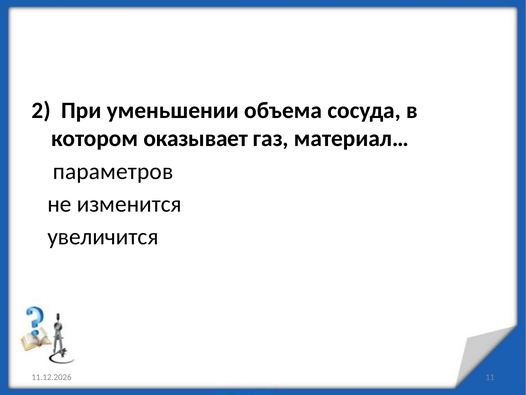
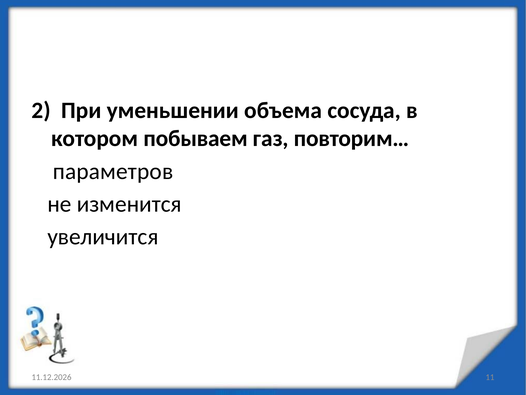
оказывает: оказывает -> побываем
материал…: материал… -> повторим…
